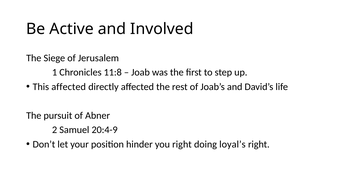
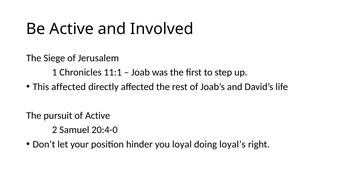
11:8: 11:8 -> 11:1
of Abner: Abner -> Active
20:4-9: 20:4-9 -> 20:4-0
you right: right -> loyal
